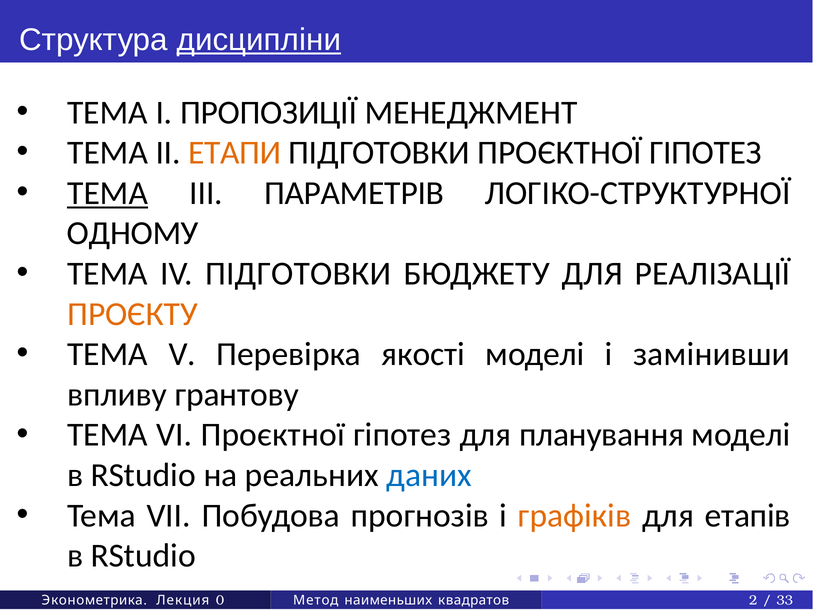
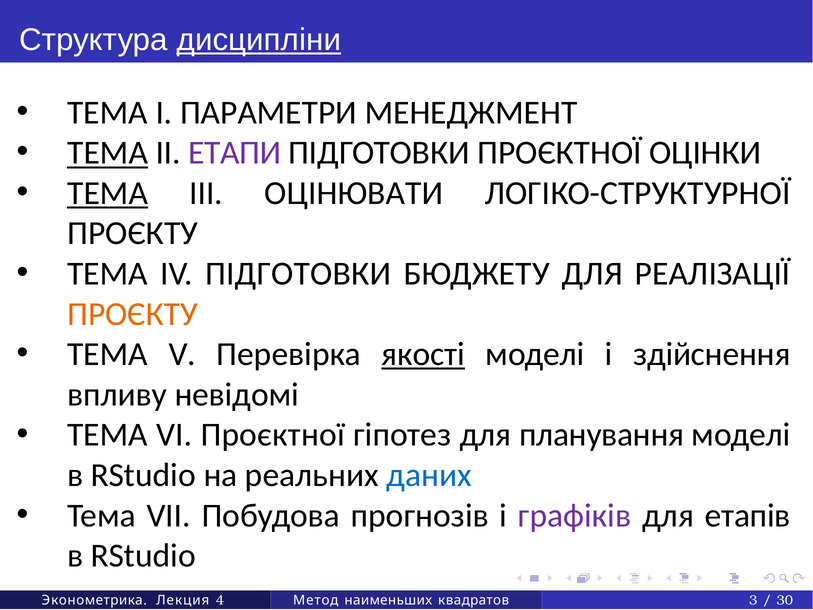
ПРОПОЗИЦІЇ: ПРОПОЗИЦІЇ -> ПАРАМЕТРИ
ТЕМА at (108, 153) underline: none -> present
ЕТАПИ colour: orange -> purple
ПІДГОТОВКИ ПРОЄКТНОЇ ГІПОТЕЗ: ГІПОТЕЗ -> ОЦІНКИ
ПАРАМЕТРІВ: ПАРАМЕТРІВ -> ОЦІНЮВАТИ
ОДНОМУ at (133, 234): ОДНОМУ -> ПРОЄКТУ
якості underline: none -> present
замінивши: замінивши -> здійснення
грантову: грантову -> невідомі
графіків colour: orange -> purple
0: 0 -> 4
2: 2 -> 3
33: 33 -> 30
